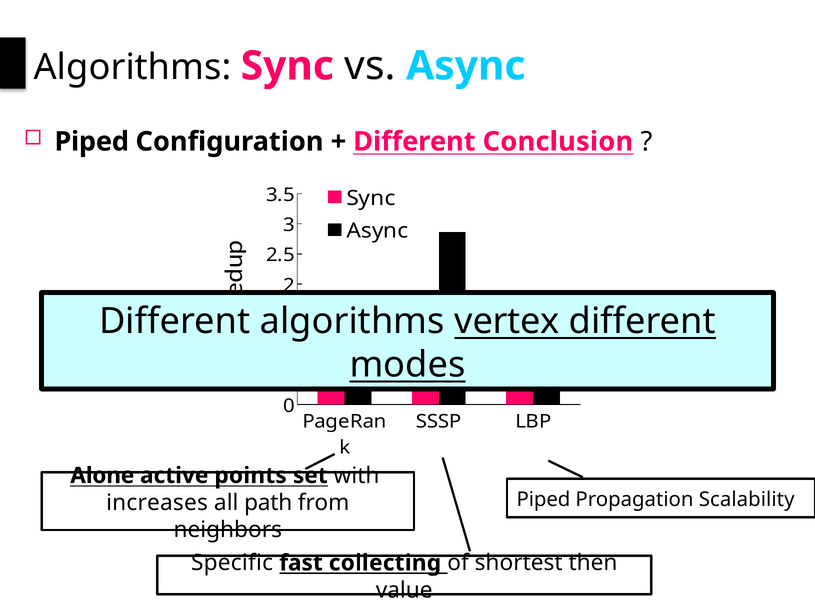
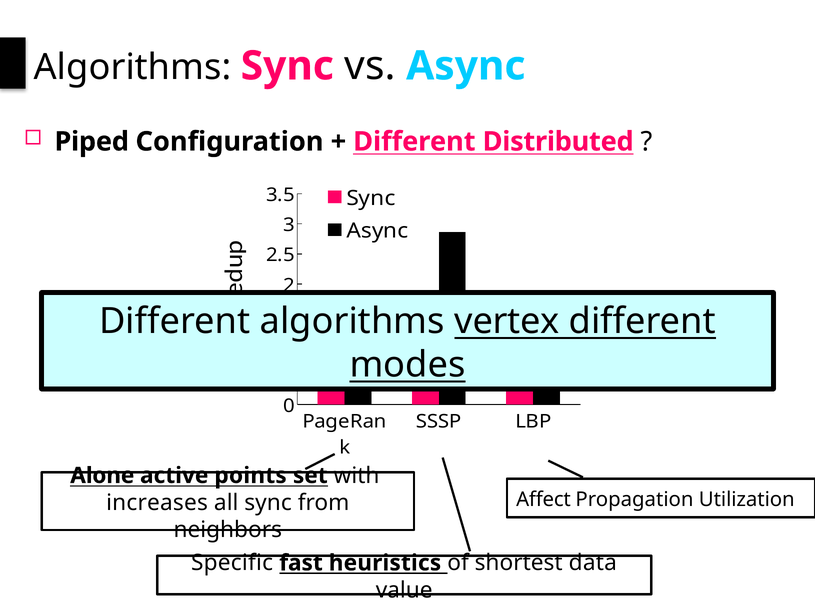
Conclusion: Conclusion -> Distributed
Piped at (543, 500): Piped -> Affect
Scalability: Scalability -> Utilization
all path: path -> sync
collecting: collecting -> heuristics
then: then -> data
